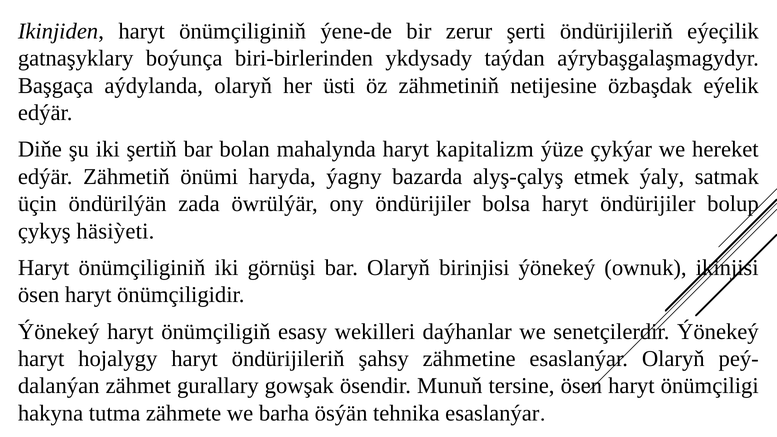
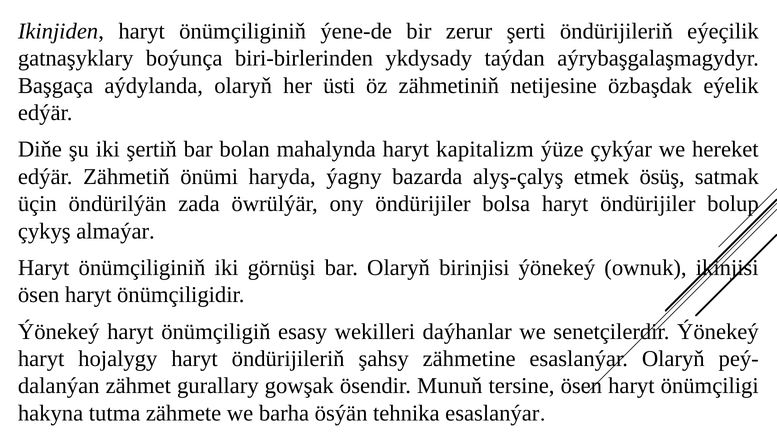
ýaly: ýaly -> ösüş
häsiỳeti: häsiỳeti -> almaýar
